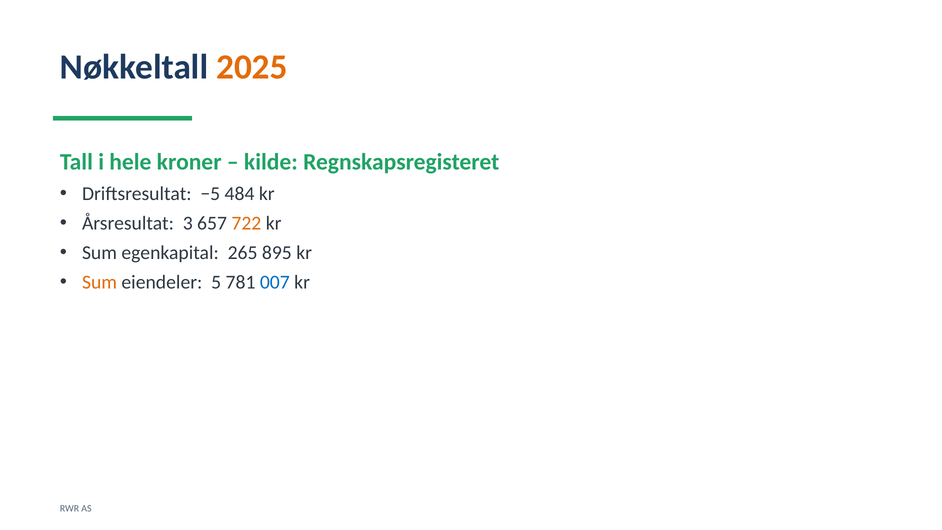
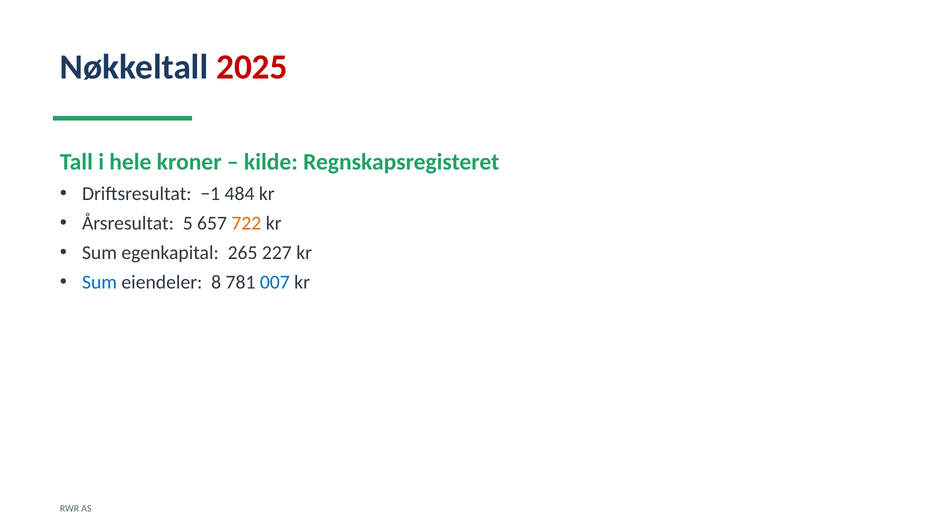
2025 colour: orange -> red
−5: −5 -> −1
3: 3 -> 5
895: 895 -> 227
Sum at (100, 282) colour: orange -> blue
5: 5 -> 8
